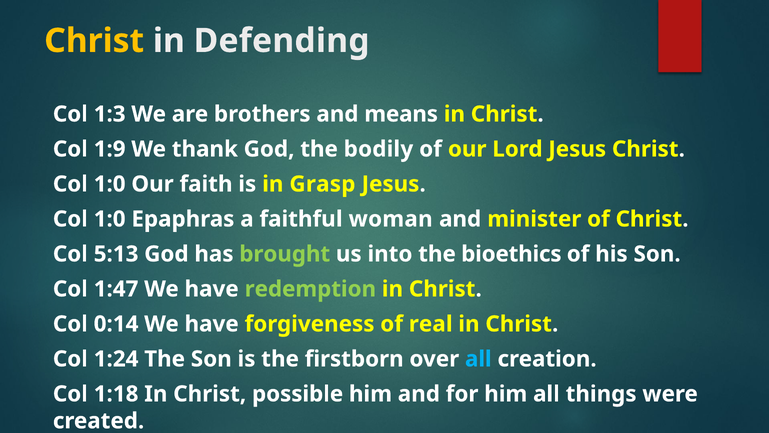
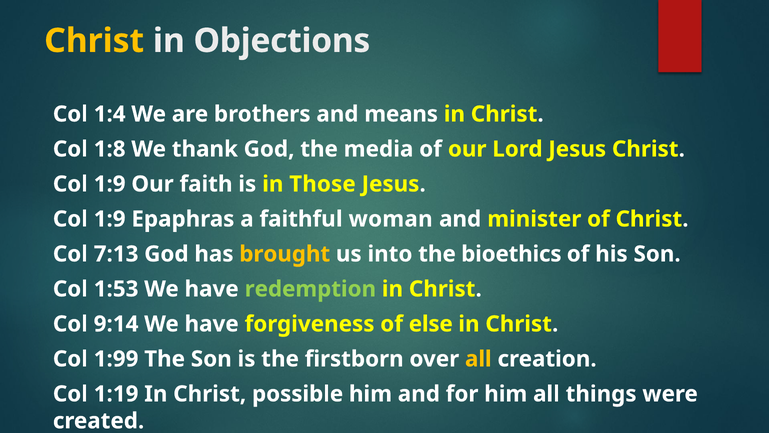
Defending: Defending -> Objections
1:3: 1:3 -> 1:4
1:9: 1:9 -> 1:8
bodily: bodily -> media
1:0 at (110, 184): 1:0 -> 1:9
Grasp: Grasp -> Those
1:0 at (110, 219): 1:0 -> 1:9
5:13: 5:13 -> 7:13
brought colour: light green -> yellow
1:47: 1:47 -> 1:53
0:14: 0:14 -> 9:14
real: real -> else
1:24: 1:24 -> 1:99
all at (478, 359) colour: light blue -> yellow
1:18: 1:18 -> 1:19
